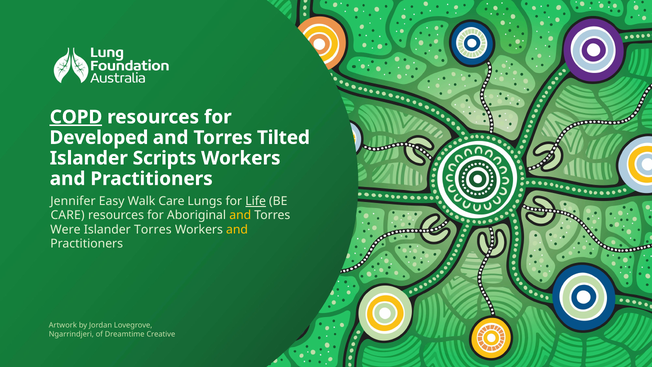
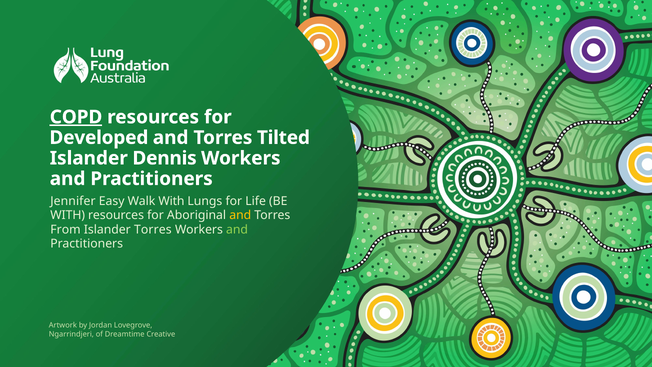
Scripts: Scripts -> Dennis
Walk Care: Care -> With
Life underline: present -> none
CARE at (68, 215): CARE -> WITH
Were: Were -> From
and at (237, 229) colour: yellow -> light green
